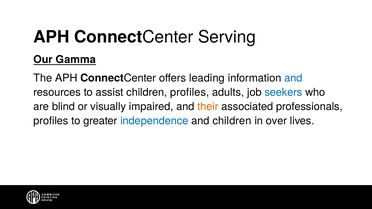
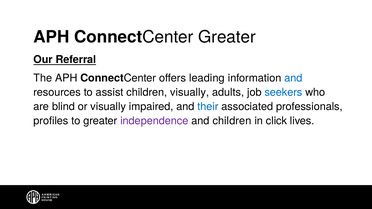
ConnectCenter Serving: Serving -> Greater
Gamma: Gamma -> Referral
children profiles: profiles -> visually
their colour: orange -> blue
independence colour: blue -> purple
over: over -> click
